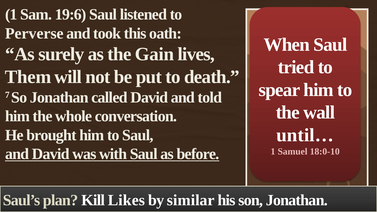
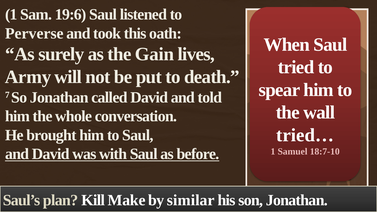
Them: Them -> Army
until…: until… -> tried…
18:0-10: 18:0-10 -> 18:7-10
Likes: Likes -> Make
